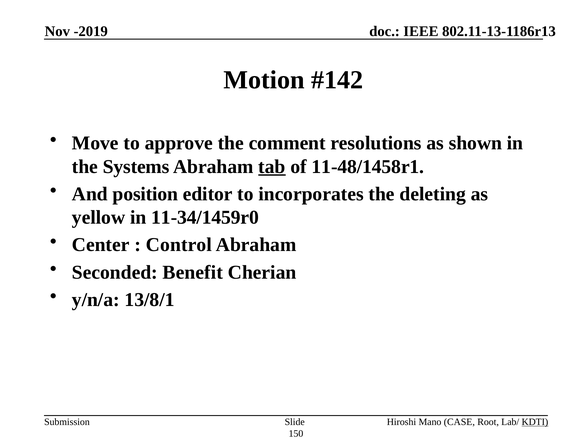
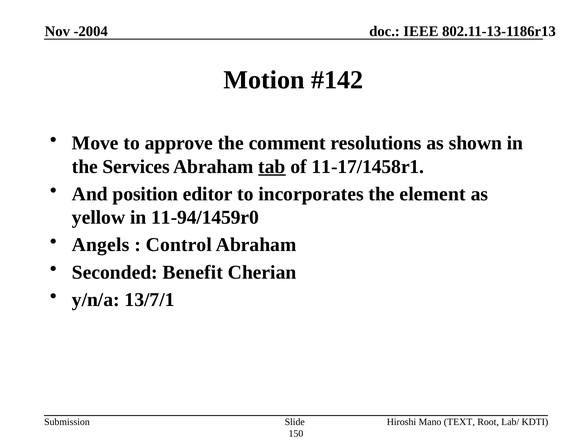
-2019: -2019 -> -2004
Systems: Systems -> Services
11-48/1458r1: 11-48/1458r1 -> 11-17/1458r1
deleting: deleting -> element
11-34/1459r0: 11-34/1459r0 -> 11-94/1459r0
Center: Center -> Angels
13/8/1: 13/8/1 -> 13/7/1
CASE: CASE -> TEXT
KDTI underline: present -> none
